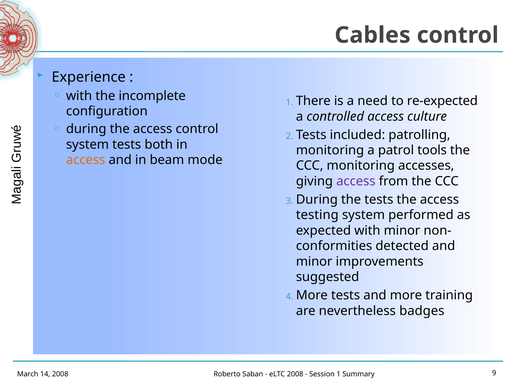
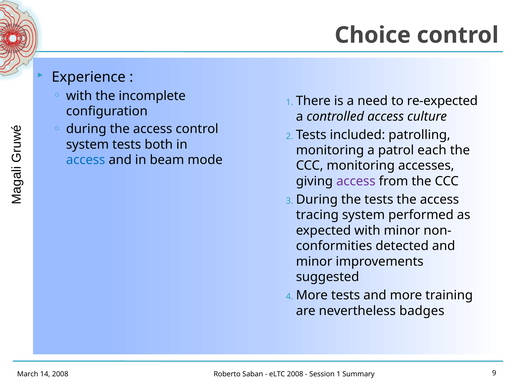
Cables: Cables -> Choice
tools: tools -> each
access at (86, 160) colour: orange -> blue
testing: testing -> tracing
